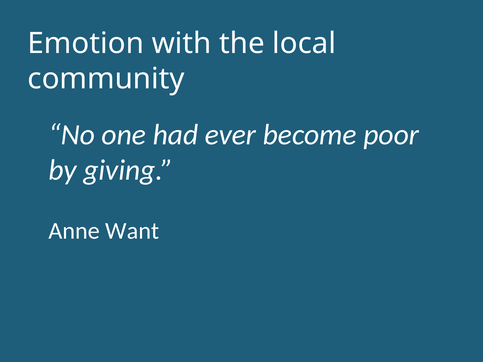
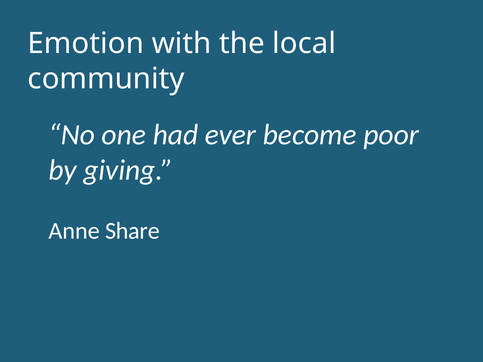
Want: Want -> Share
